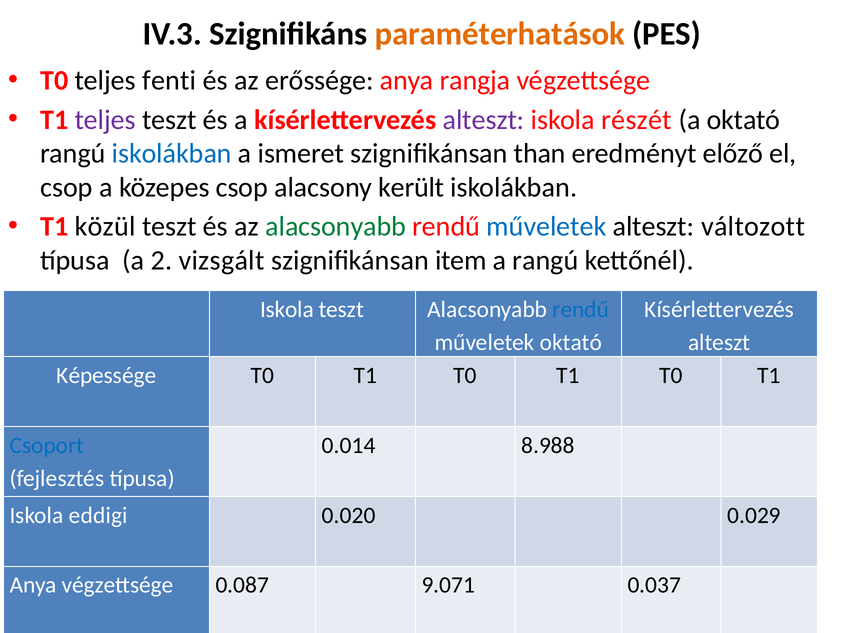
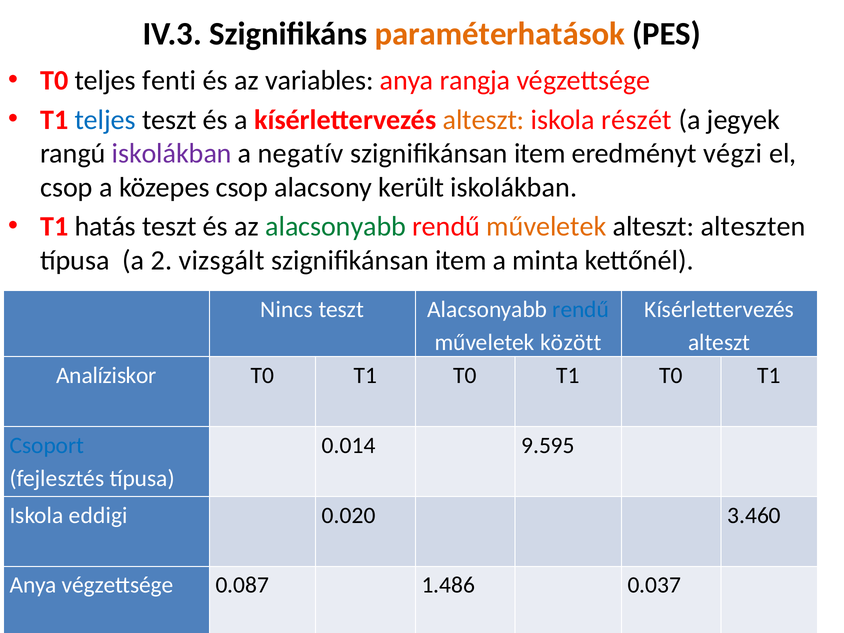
erőssége: erőssége -> variables
teljes at (105, 120) colour: purple -> blue
alteszt at (484, 120) colour: purple -> orange
a oktató: oktató -> jegyek
iskolákban at (172, 153) colour: blue -> purple
ismeret: ismeret -> negatív
than at (540, 153): than -> item
előző: előző -> végzi
közül: közül -> hatás
műveletek at (546, 227) colour: blue -> orange
változott: változott -> alteszten
a rangú: rangú -> minta
Iskola at (287, 310): Iskola -> Nincs
műveletek oktató: oktató -> között
Képessége: Képessége -> Analíziskor
8.988: 8.988 -> 9.595
0.029: 0.029 -> 3.460
9.071: 9.071 -> 1.486
